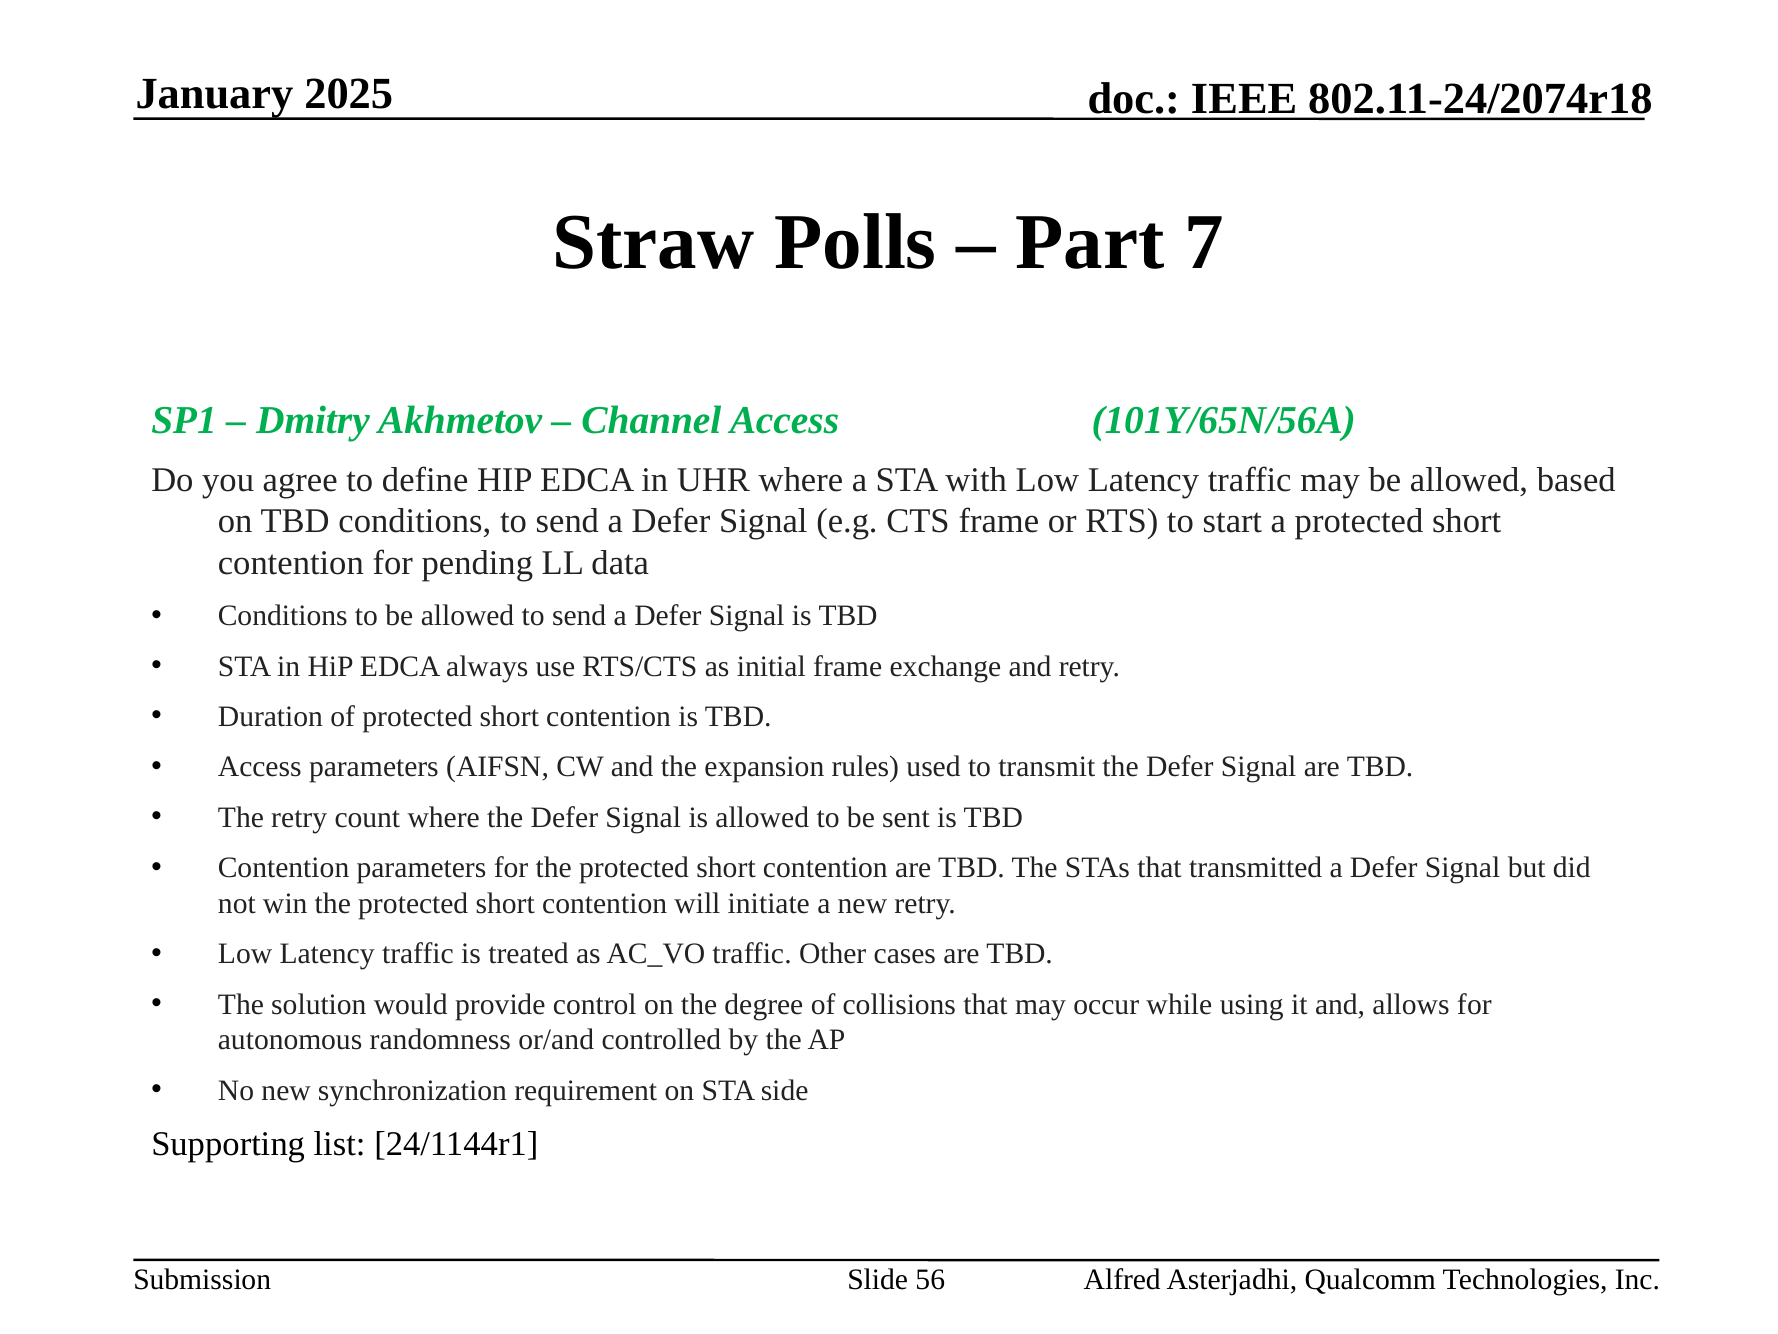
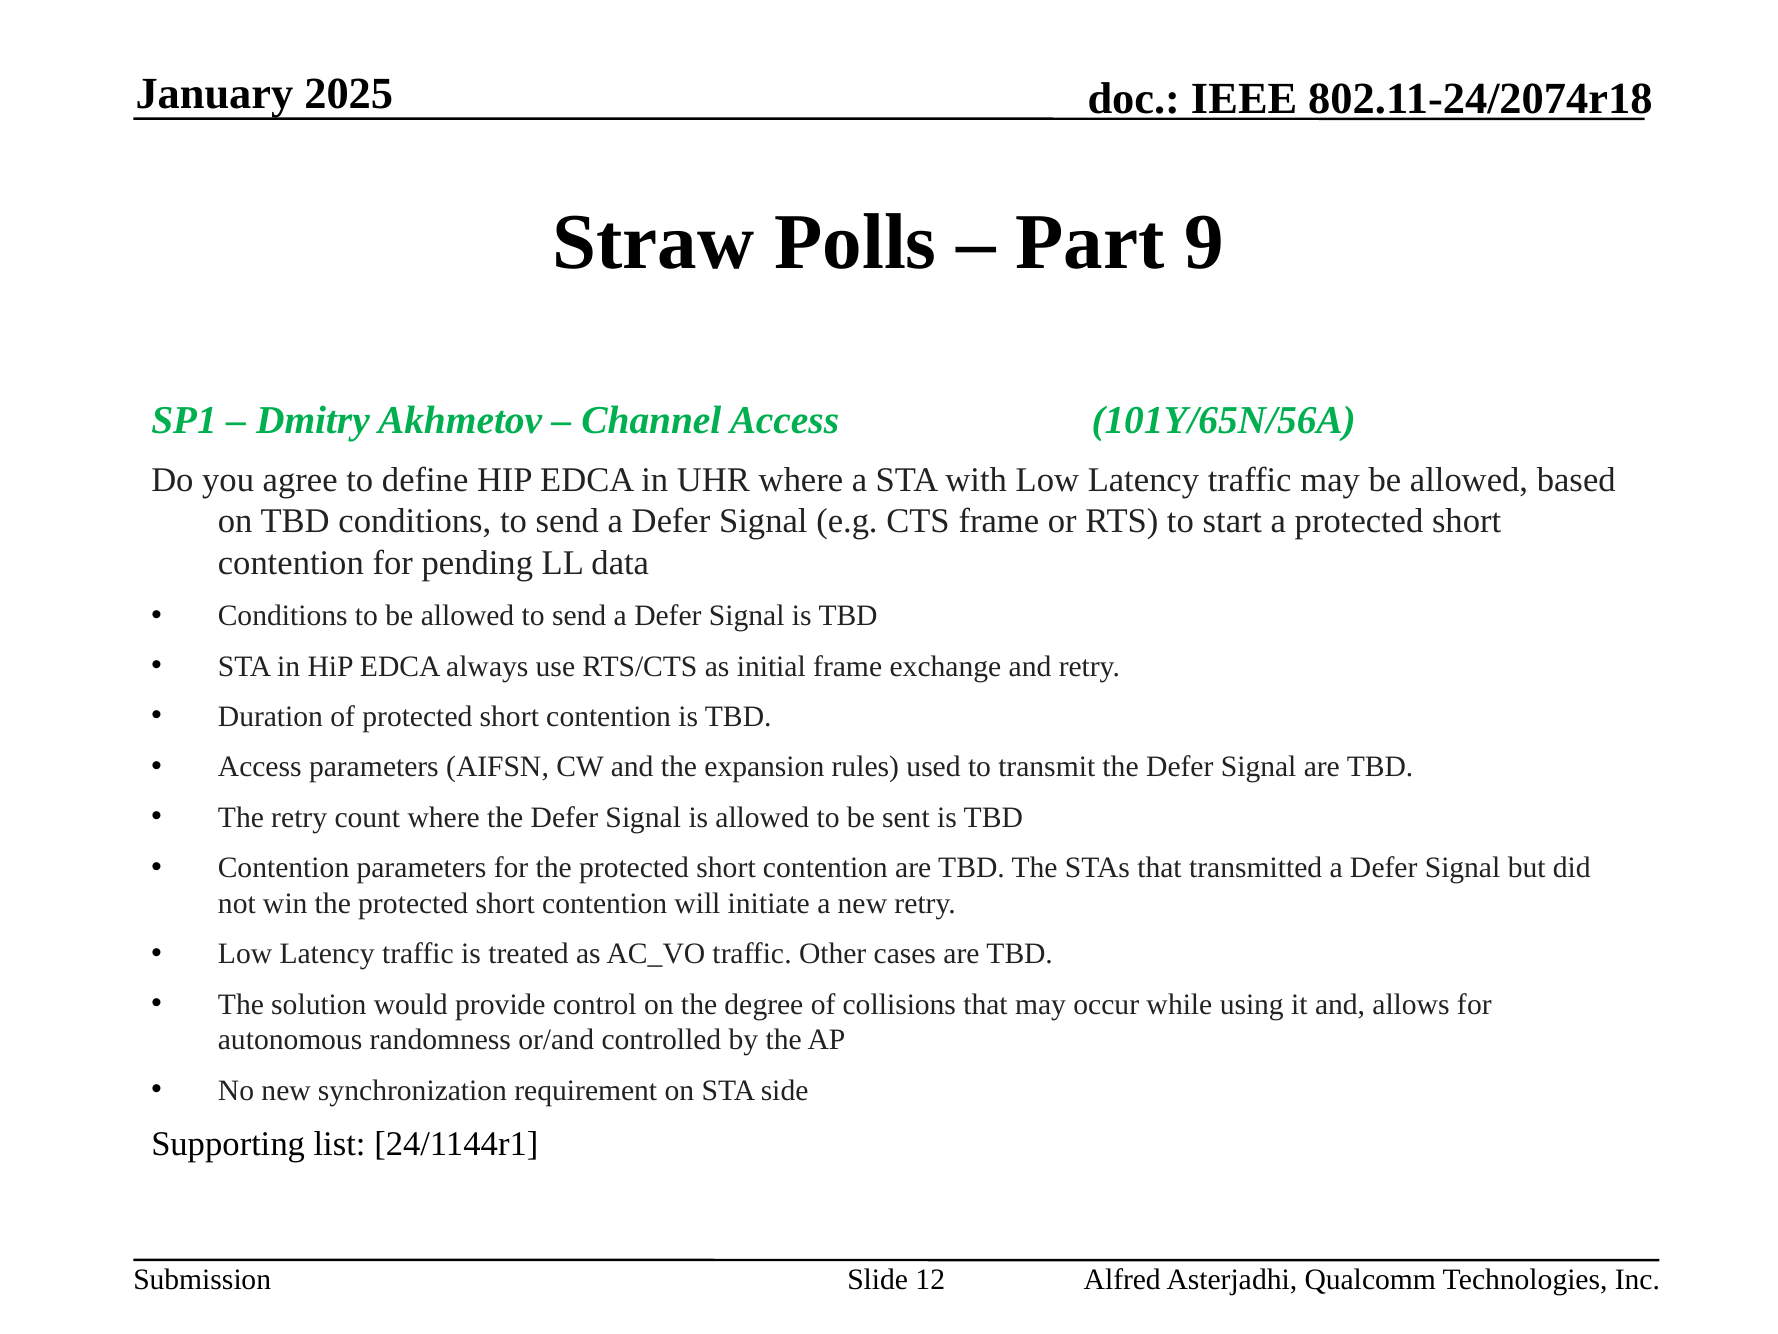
7: 7 -> 9
56: 56 -> 12
